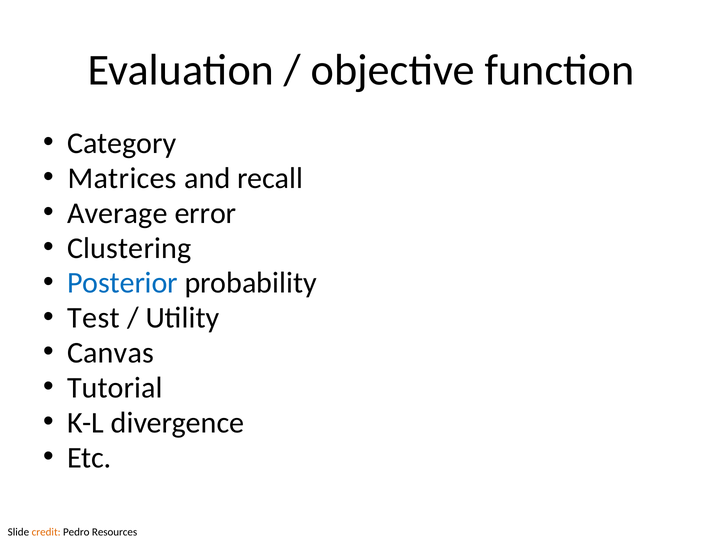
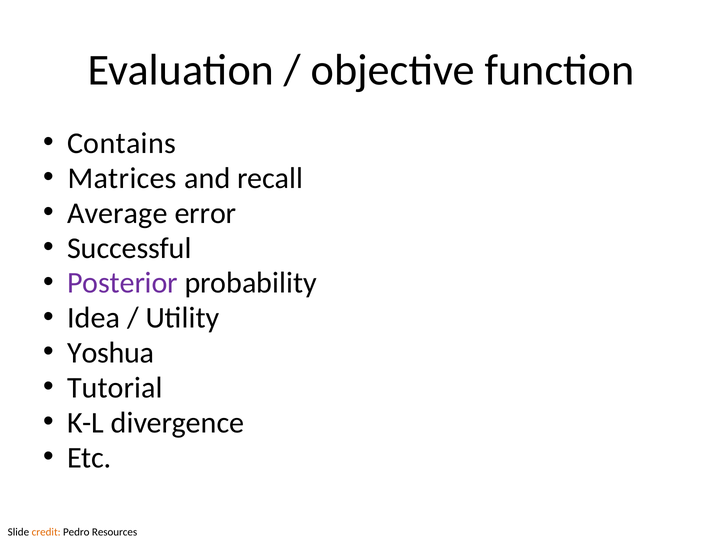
Category: Category -> Contains
Clustering: Clustering -> Successful
Posterior colour: blue -> purple
Test: Test -> Idea
Canvas: Canvas -> Yoshua
